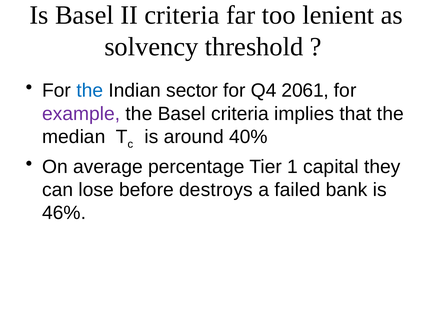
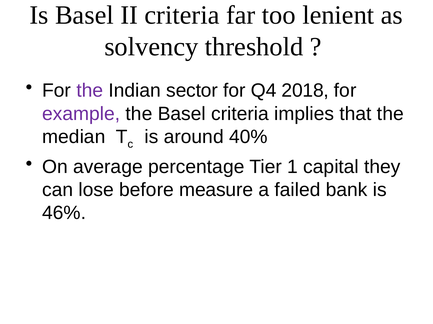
the at (90, 91) colour: blue -> purple
2061: 2061 -> 2018
destroys: destroys -> measure
